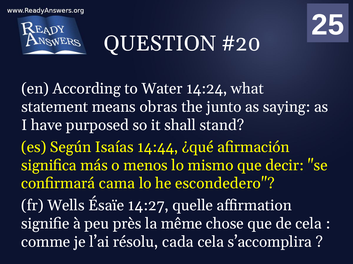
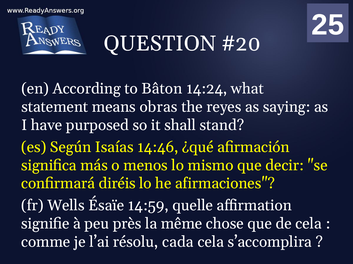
Water: Water -> Bâton
junto: junto -> reyes
14:44: 14:44 -> 14:46
cama: cama -> diréis
escondedero: escondedero -> afirmaciones
14:27: 14:27 -> 14:59
